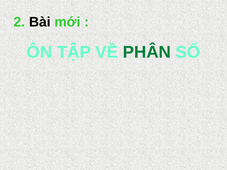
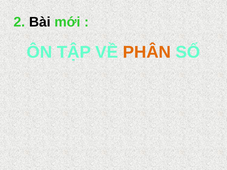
PHÂN colour: green -> orange
